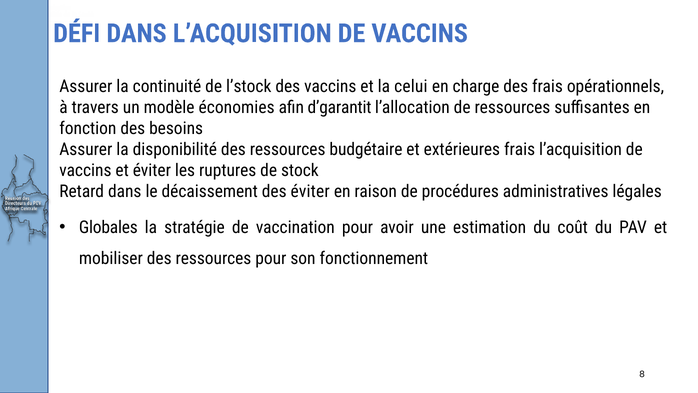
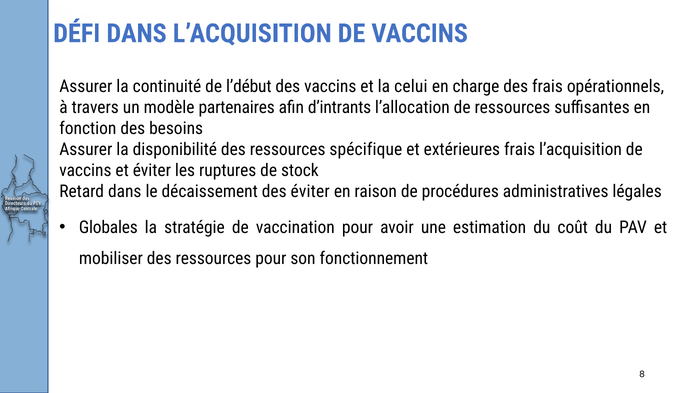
l’stock: l’stock -> l’début
économies: économies -> partenaires
d’garantit: d’garantit -> d’intrants
budgétaire: budgétaire -> spécifique
